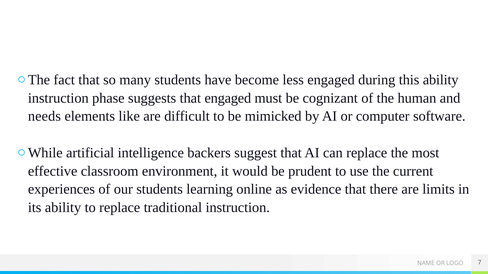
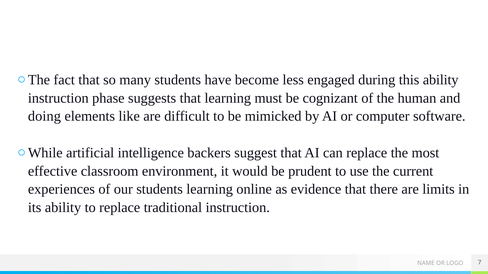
that engaged: engaged -> learning
needs: needs -> doing
